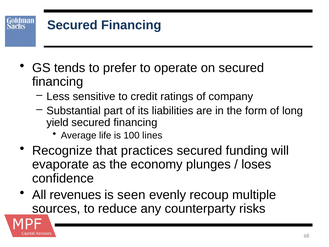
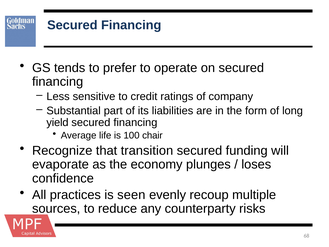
lines: lines -> chair
practices: practices -> transition
revenues: revenues -> practices
